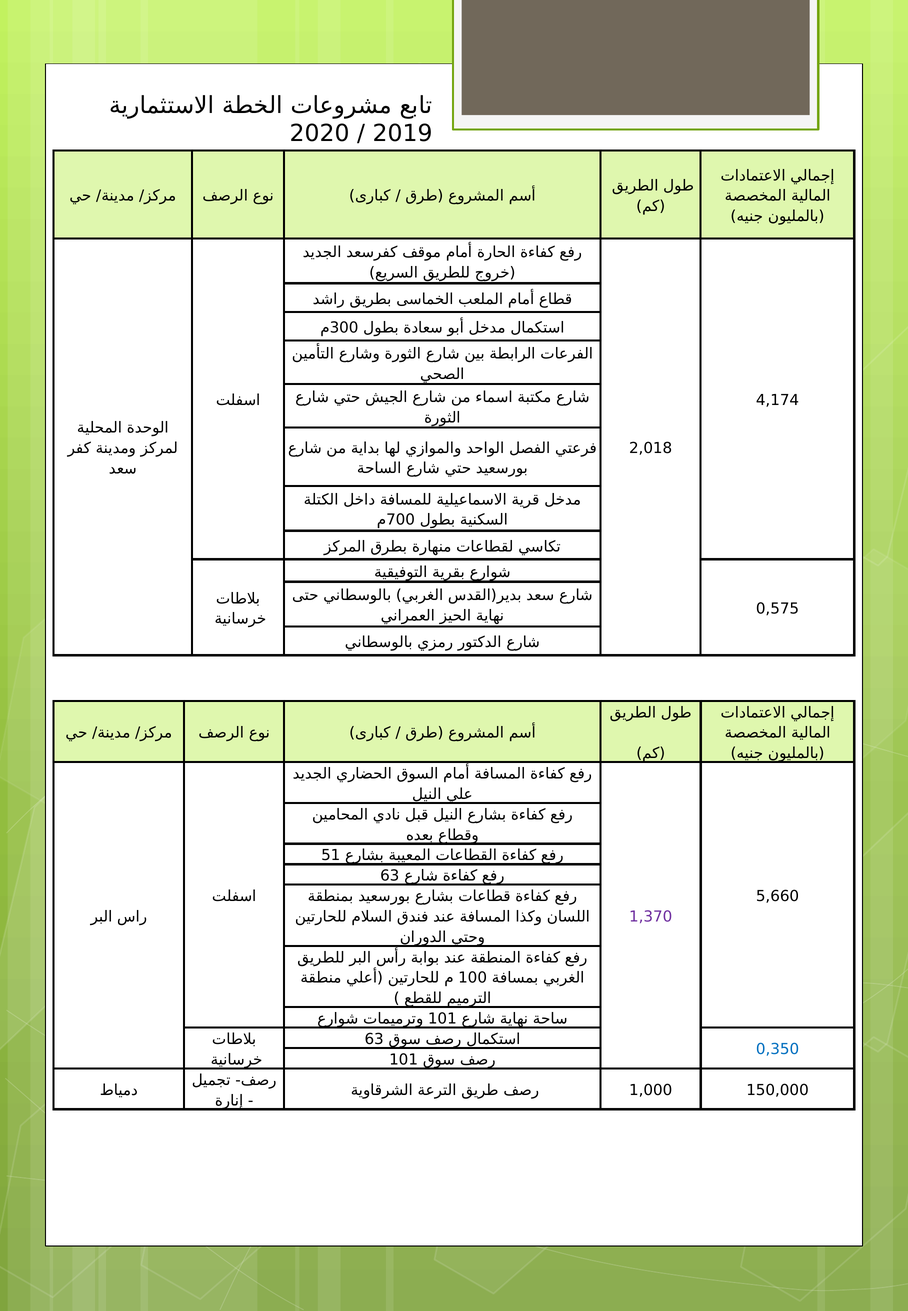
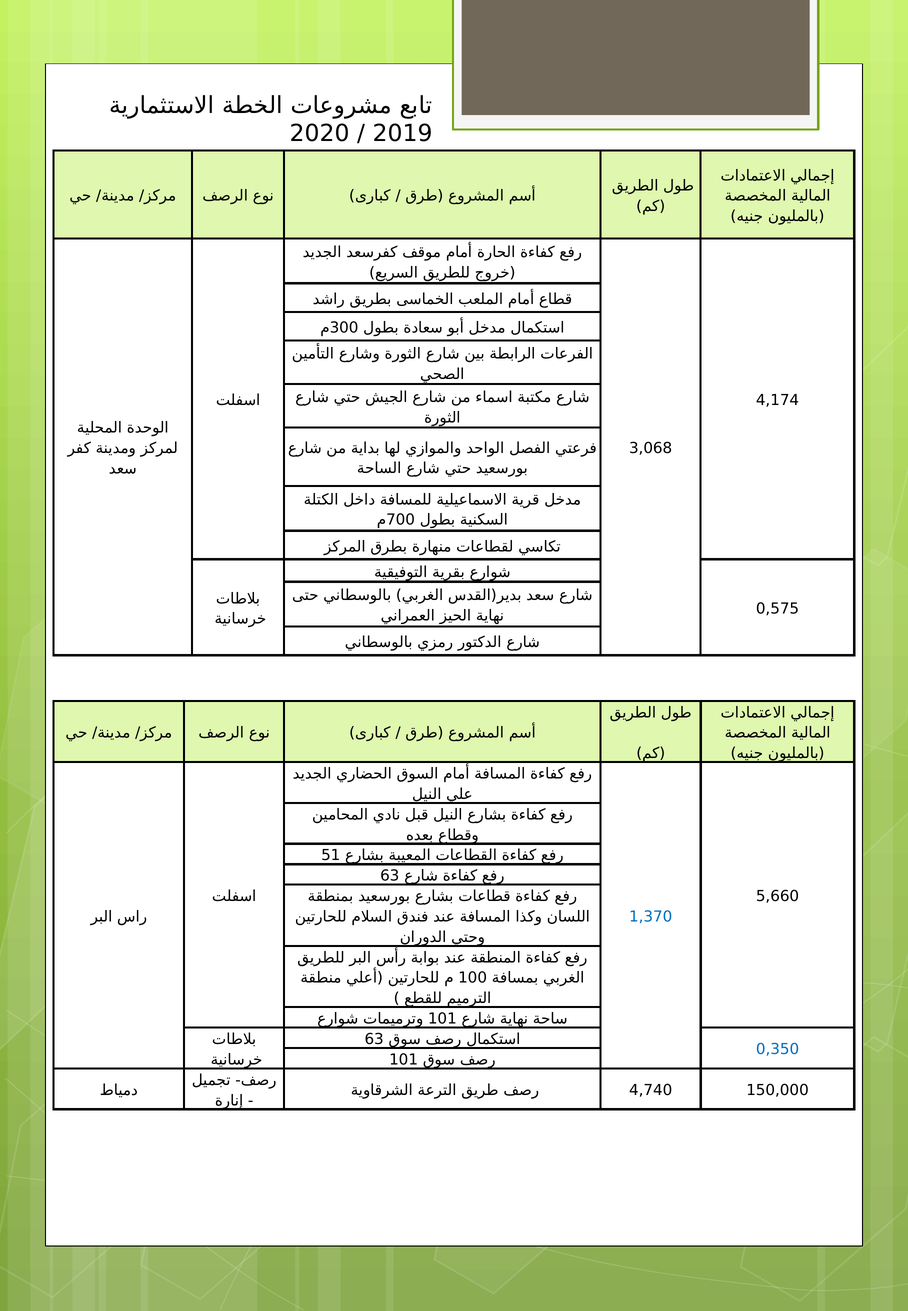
2,018: 2,018 -> 3,068
1,370 colour: purple -> blue
1,000: 1,000 -> 4,740
